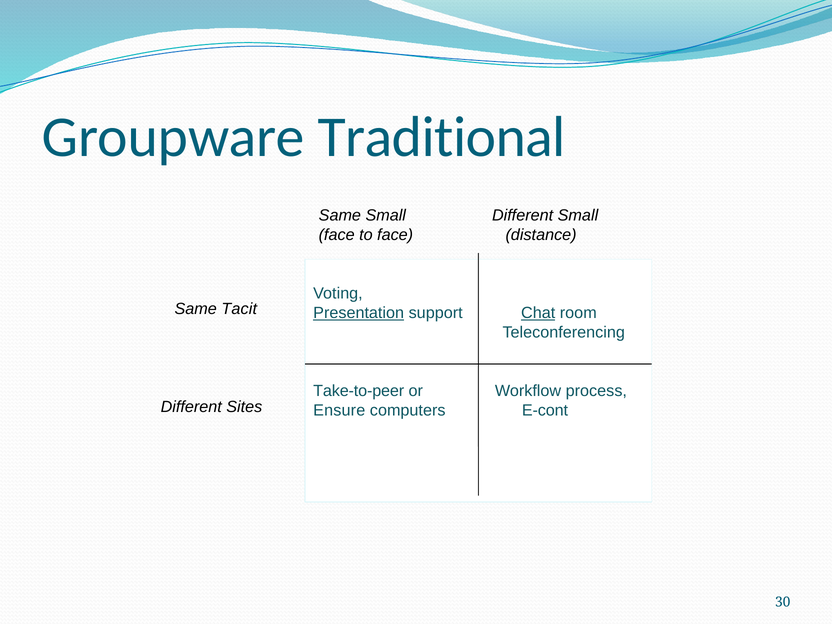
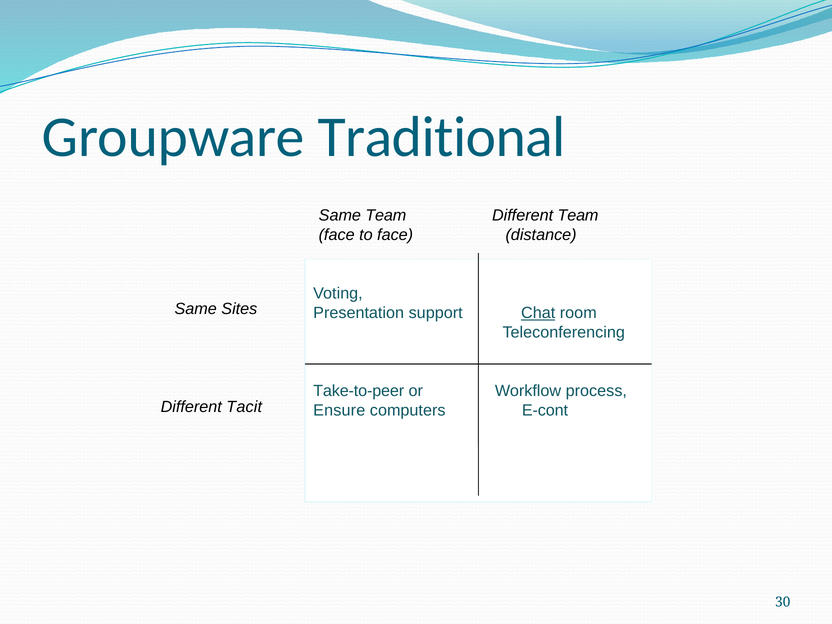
Same Small: Small -> Team
Different Small: Small -> Team
Tacit: Tacit -> Sites
Presentation underline: present -> none
Sites: Sites -> Tacit
